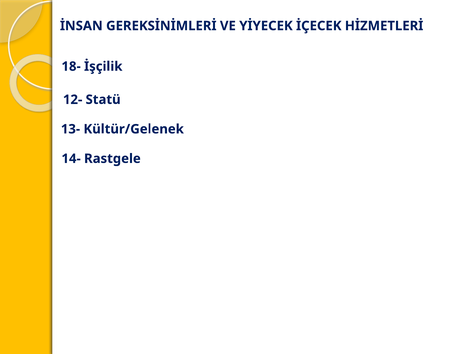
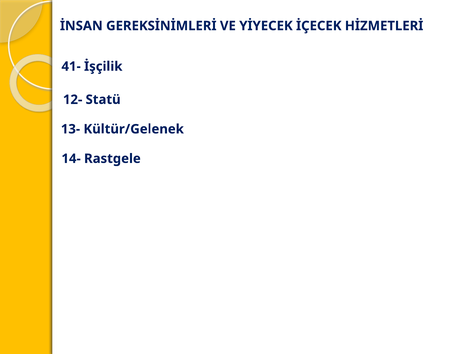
18-: 18- -> 41-
